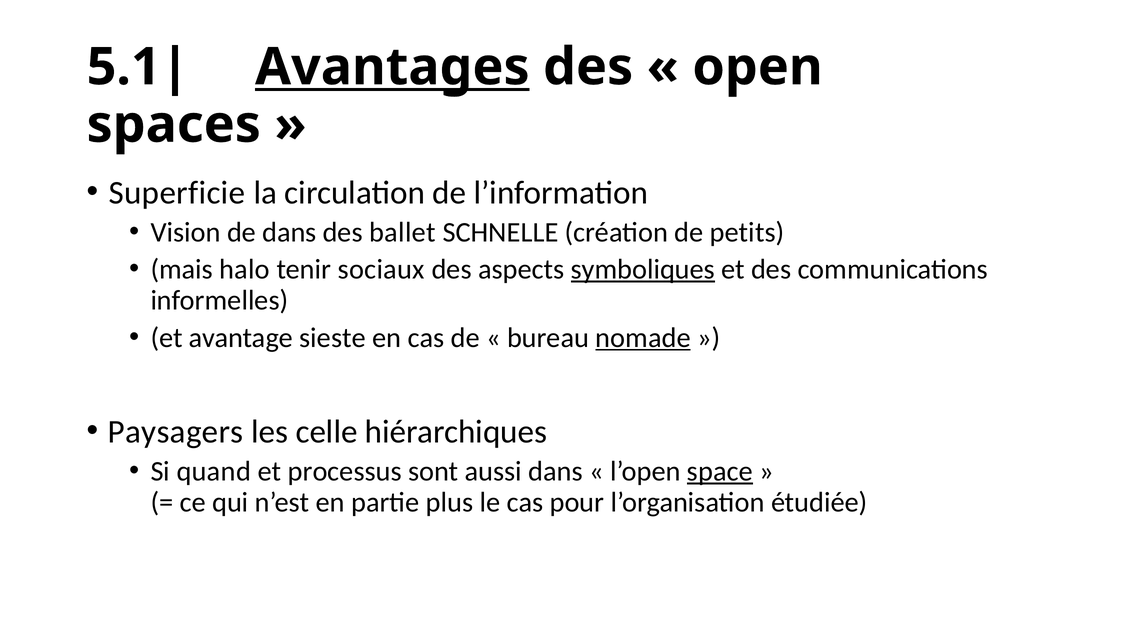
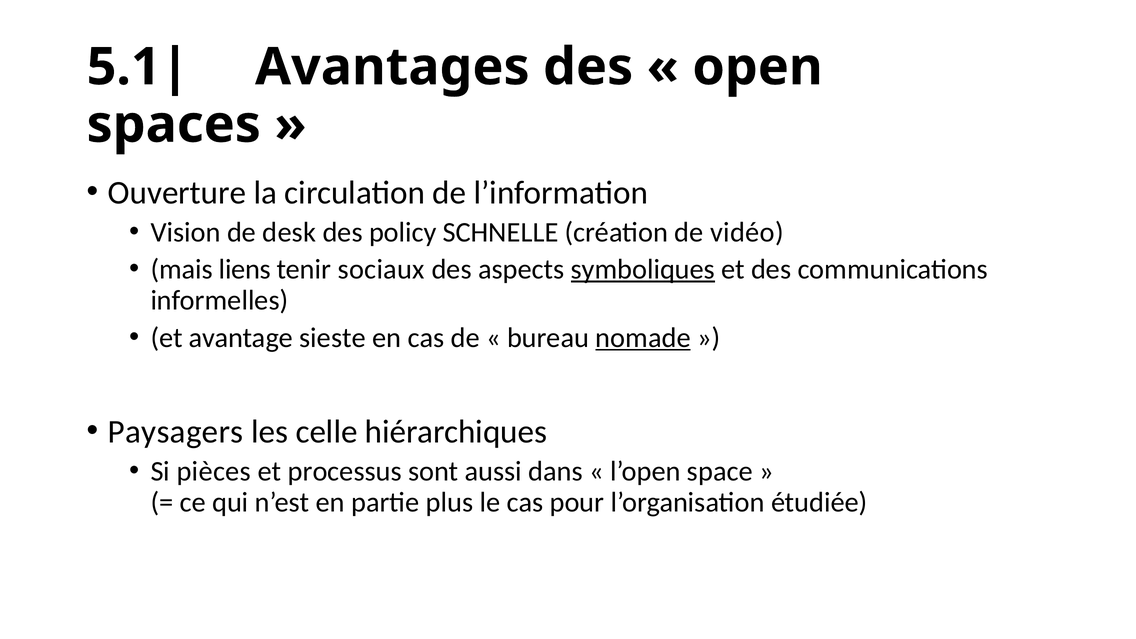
Avantages underline: present -> none
Superficie: Superficie -> Ouverture
de dans: dans -> desk
ballet: ballet -> policy
petits: petits -> vidéo
halo: halo -> liens
quand: quand -> pièces
space underline: present -> none
